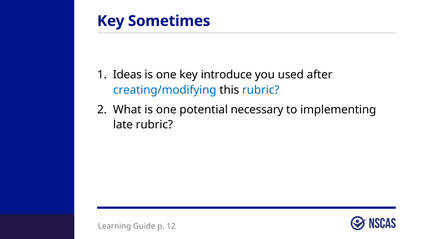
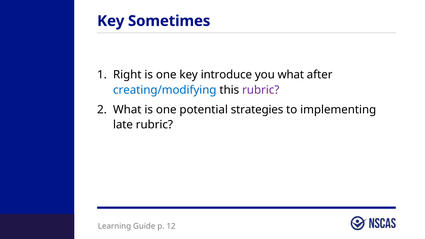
Ideas: Ideas -> Right
you used: used -> what
rubric at (261, 90) colour: blue -> purple
necessary: necessary -> strategies
